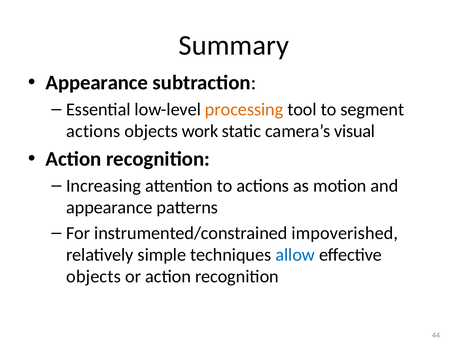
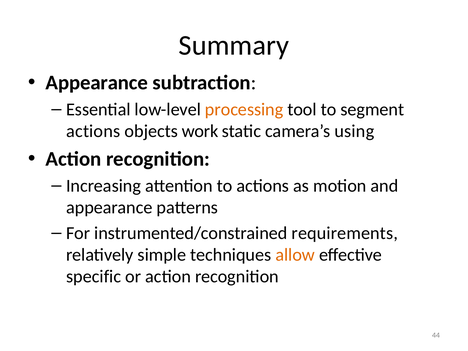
visual: visual -> using
impoverished: impoverished -> requirements
allow colour: blue -> orange
objects at (94, 277): objects -> specific
